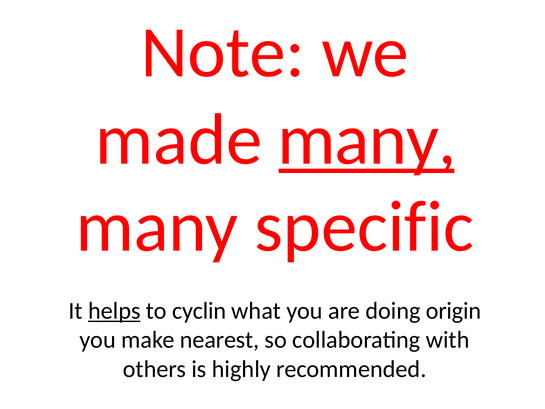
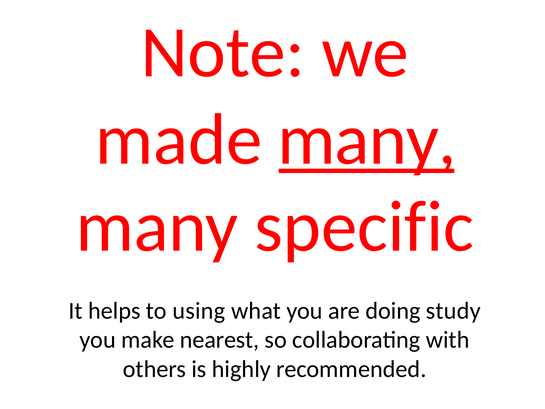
helps underline: present -> none
cyclin: cyclin -> using
origin: origin -> study
